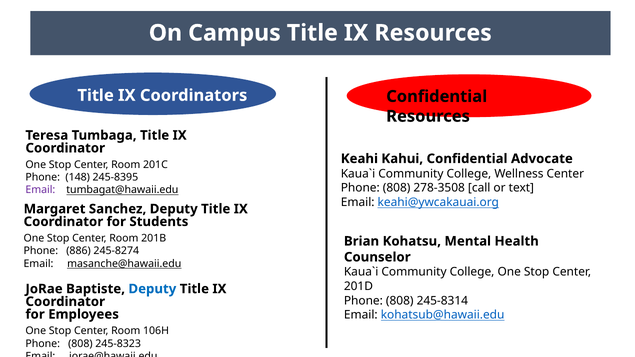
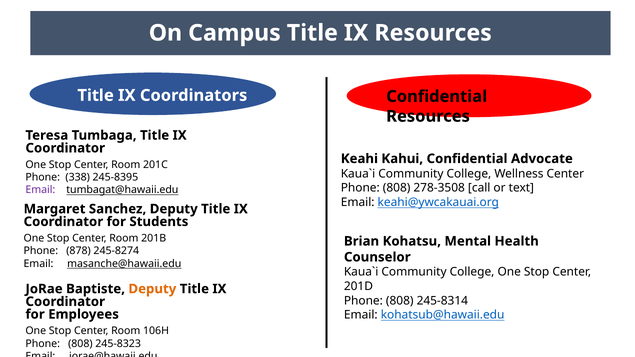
148: 148 -> 338
886: 886 -> 878
Deputy at (152, 289) colour: blue -> orange
